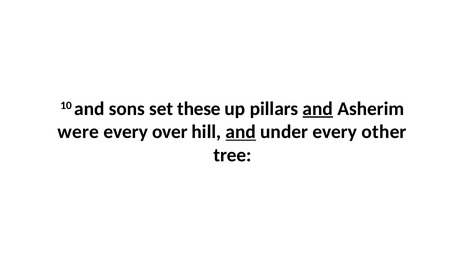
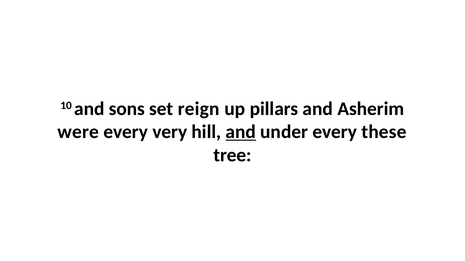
these: these -> reign
and at (318, 109) underline: present -> none
over: over -> very
other: other -> these
